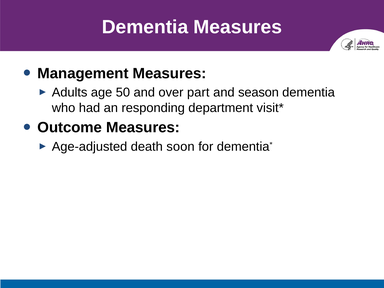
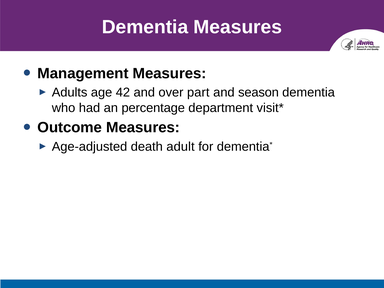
50: 50 -> 42
responding: responding -> percentage
soon: soon -> adult
